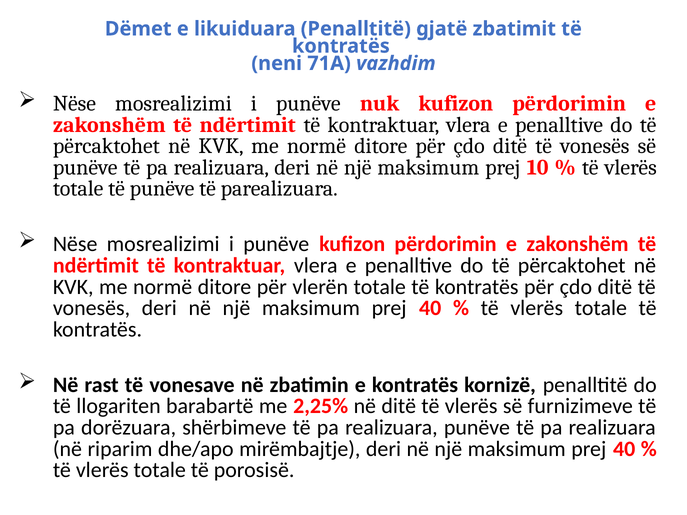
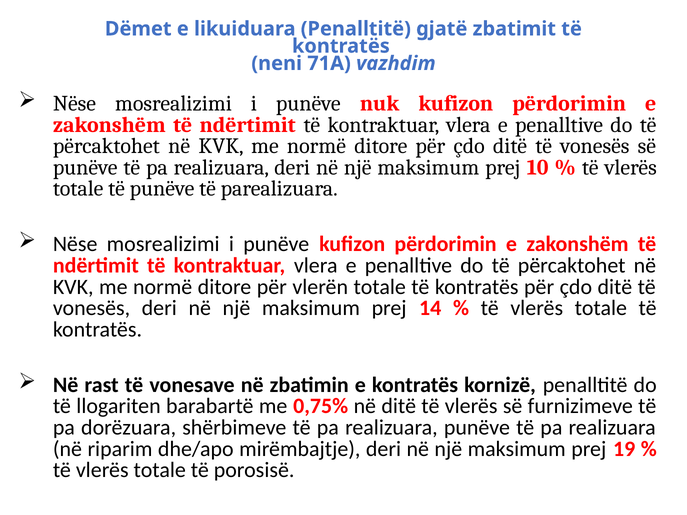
40 at (430, 308): 40 -> 14
2,25%: 2,25% -> 0,75%
40 at (624, 449): 40 -> 19
